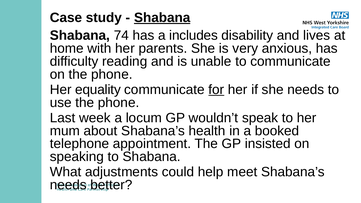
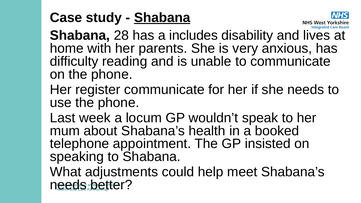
74: 74 -> 28
equality: equality -> register
for underline: present -> none
